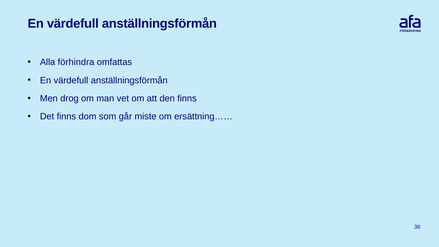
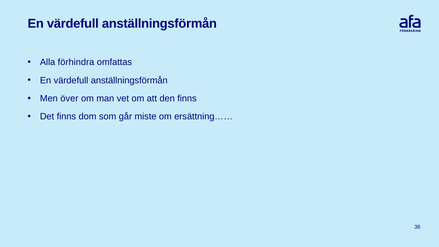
drog: drog -> över
